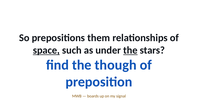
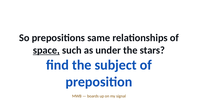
them: them -> same
the at (130, 50) underline: present -> none
though: though -> subject
